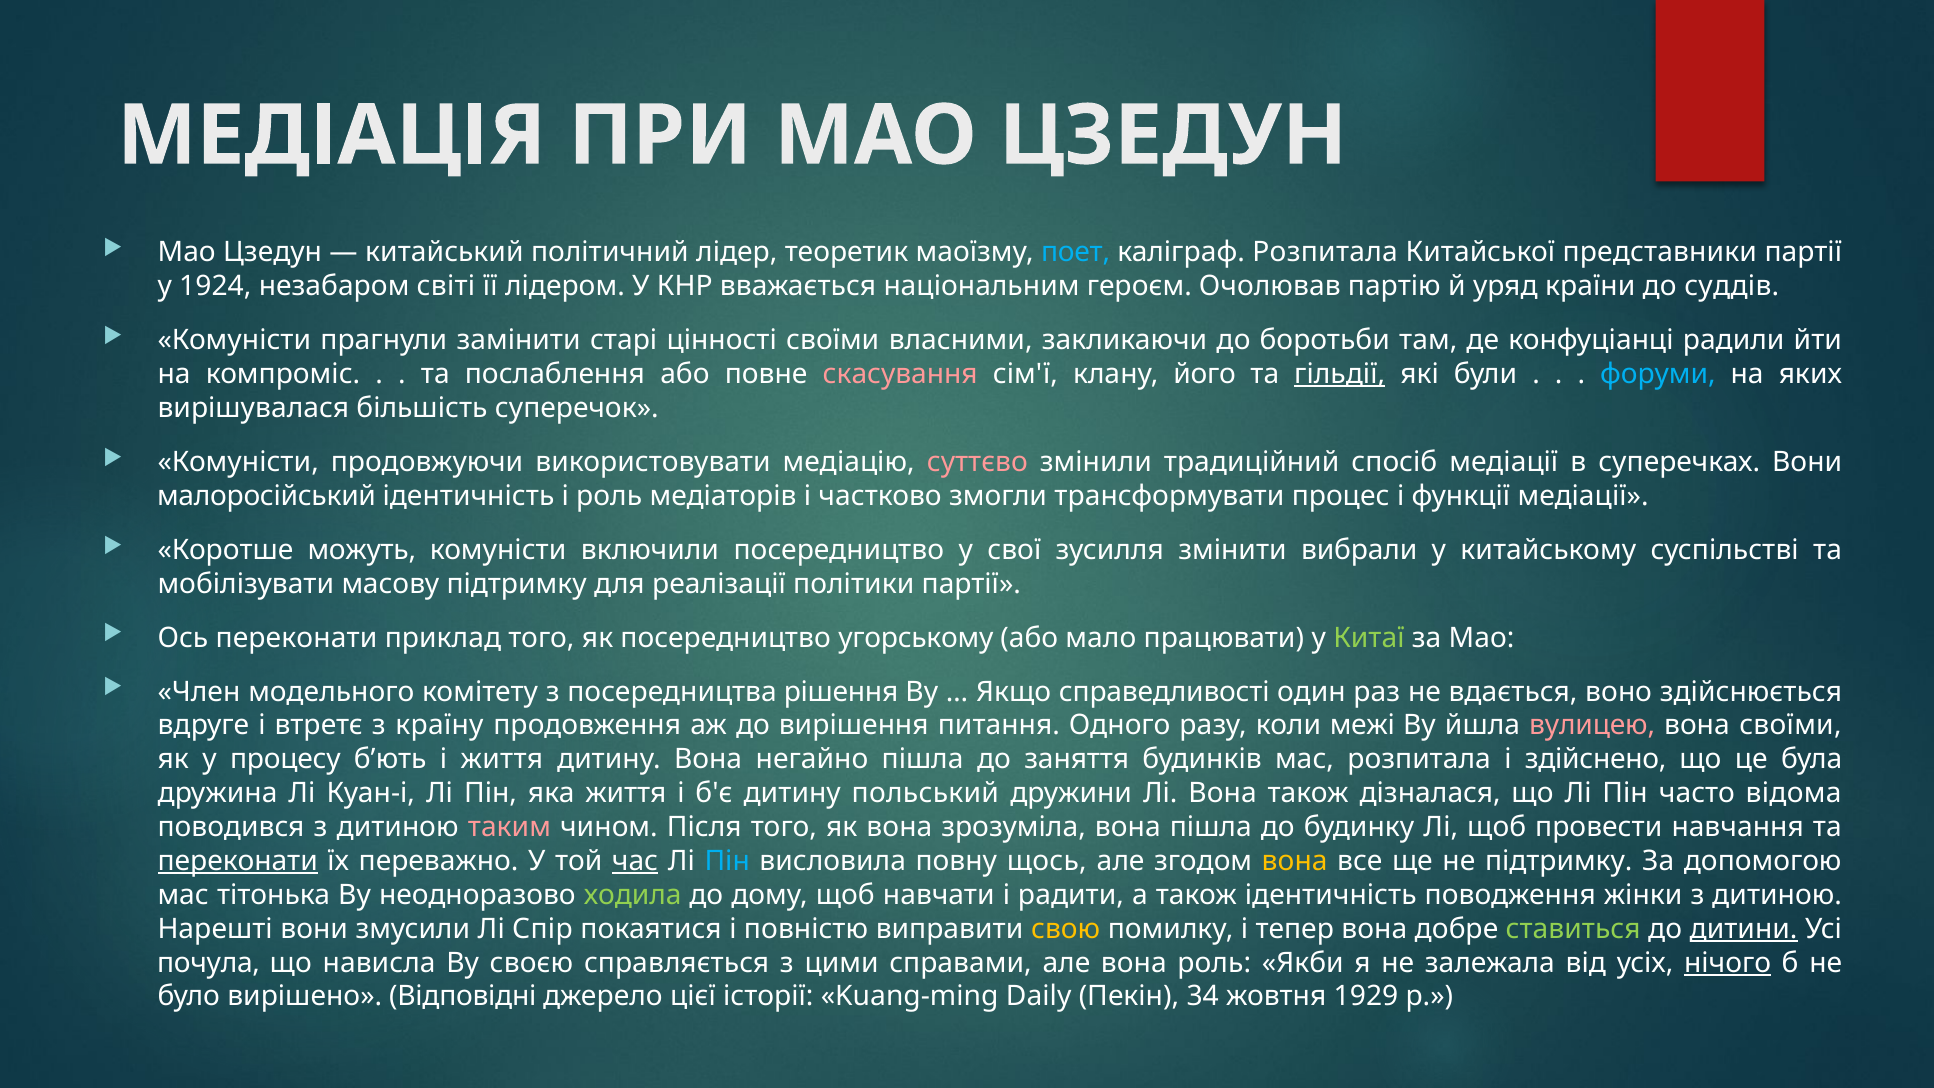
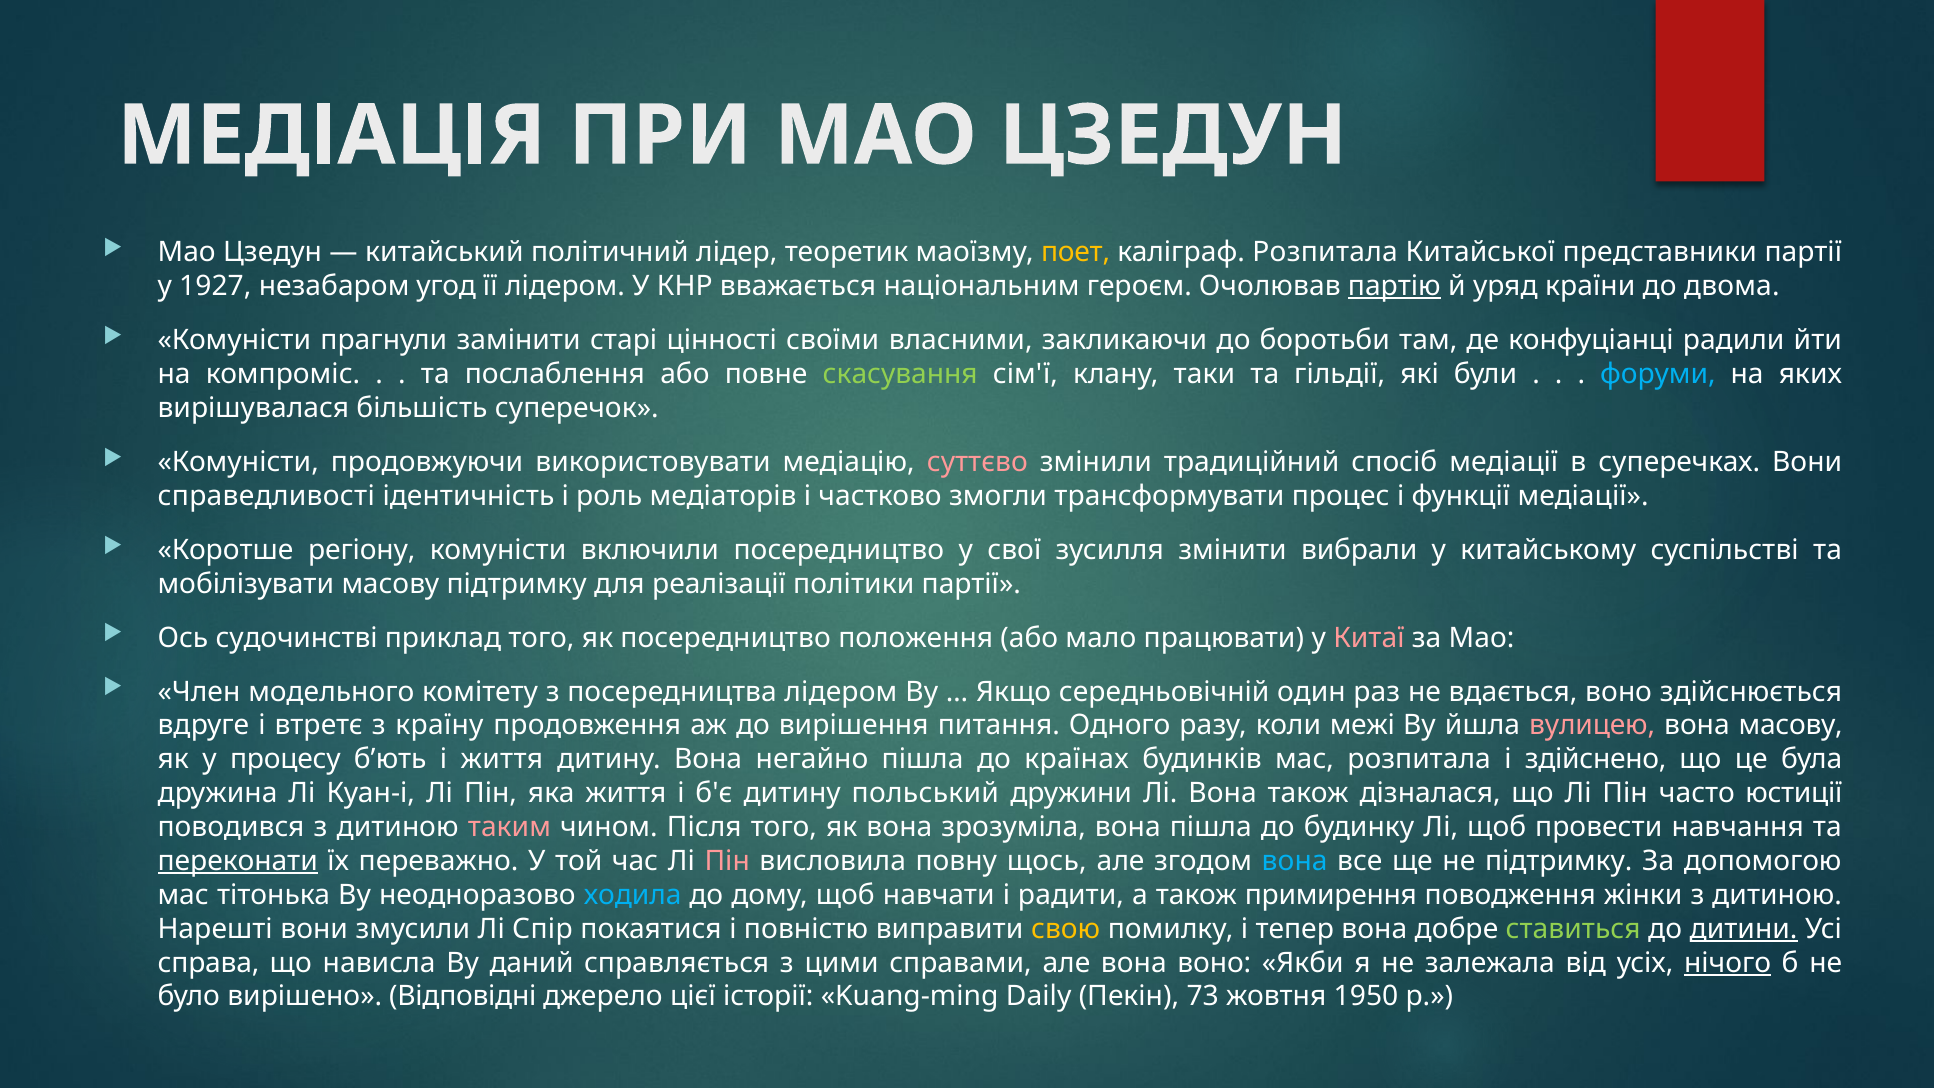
поет colour: light blue -> yellow
1924: 1924 -> 1927
світі: світі -> угод
партію underline: none -> present
суддів: суддів -> двома
скасування colour: pink -> light green
його: його -> таки
гільдії underline: present -> none
малоросійський: малоросійський -> справедливості
можуть: можуть -> регіону
Ось переконати: переконати -> судочинстві
угорському: угорському -> положення
Китаї colour: light green -> pink
посередництва рішення: рішення -> лідером
справедливості: справедливості -> середньовічній
вона своїми: своїми -> масову
заняття: заняття -> країнах
відома: відома -> юстиції
час underline: present -> none
Пін at (727, 861) colour: light blue -> pink
вона at (1295, 861) colour: yellow -> light blue
ходила colour: light green -> light blue
також ідентичність: ідентичність -> примирення
почула: почула -> справа
своєю: своєю -> даний
вона роль: роль -> воно
34: 34 -> 73
1929: 1929 -> 1950
